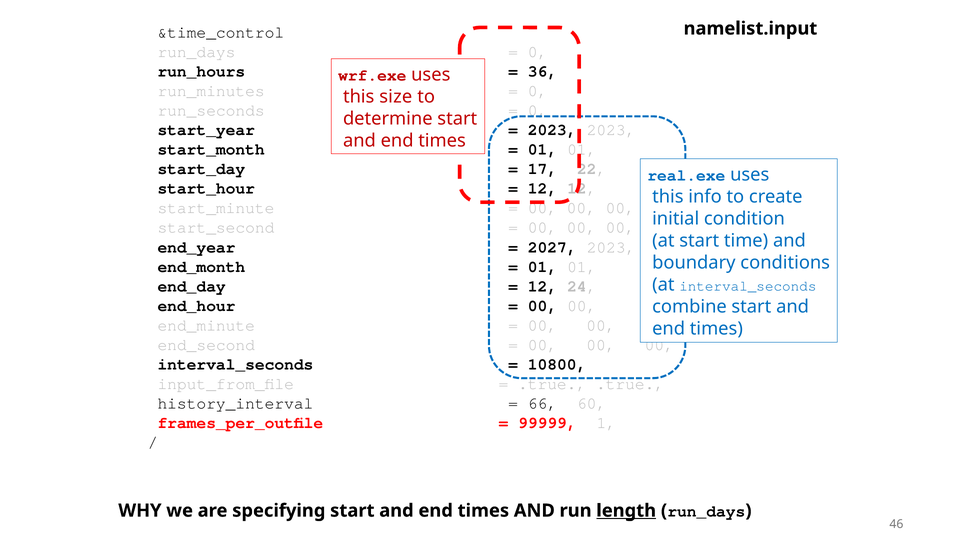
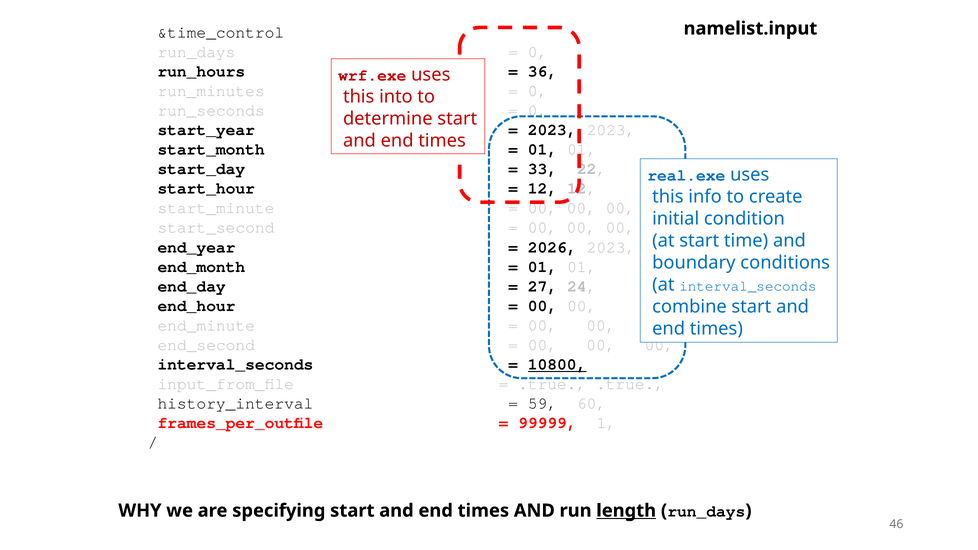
size: size -> into
17: 17 -> 33
2027: 2027 -> 2026
12 at (542, 286): 12 -> 27
10800 underline: none -> present
66: 66 -> 59
